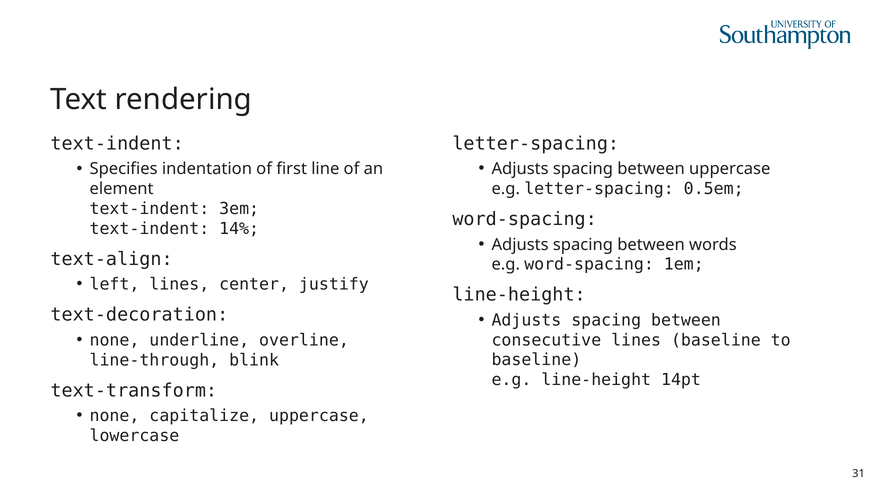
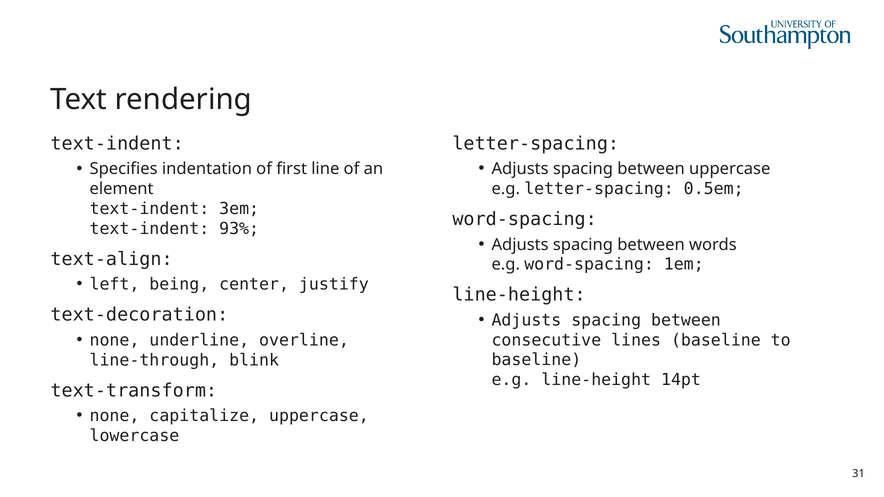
14%: 14% -> 93%
left lines: lines -> being
